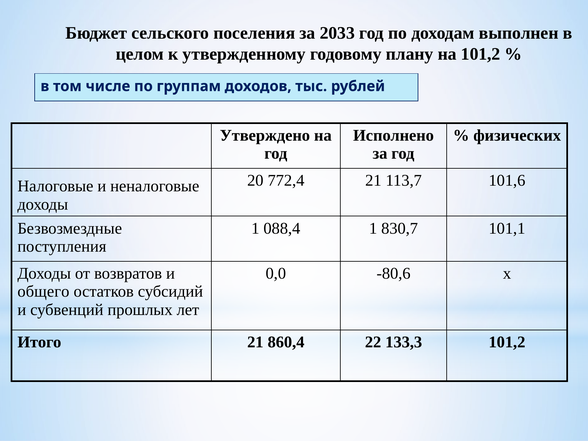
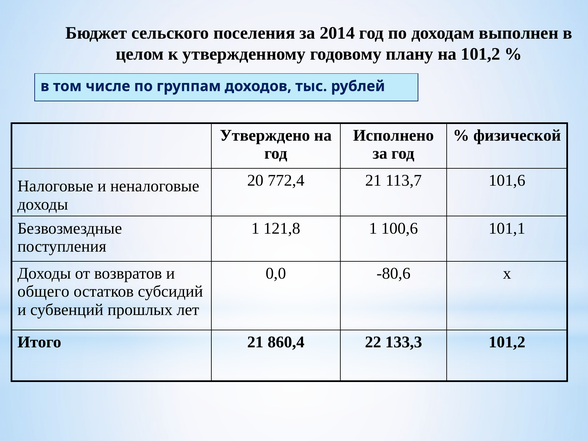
2033: 2033 -> 2014
физических: физических -> физической
088,4: 088,4 -> 121,8
830,7: 830,7 -> 100,6
